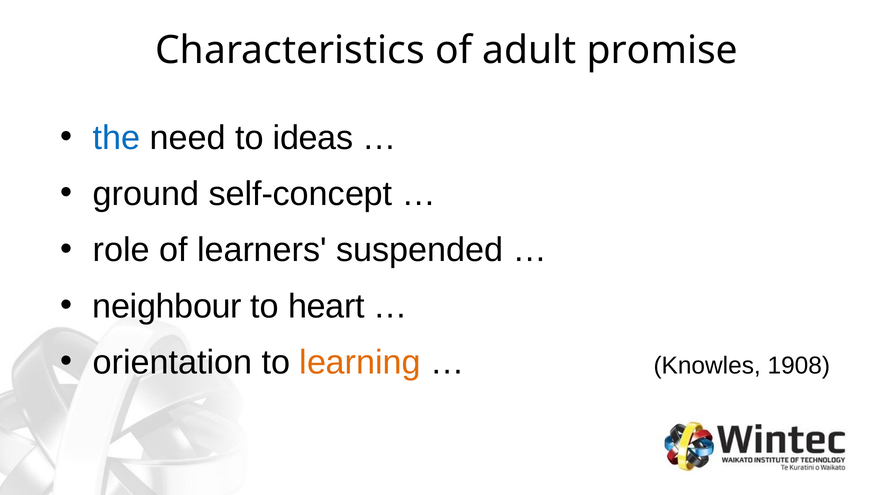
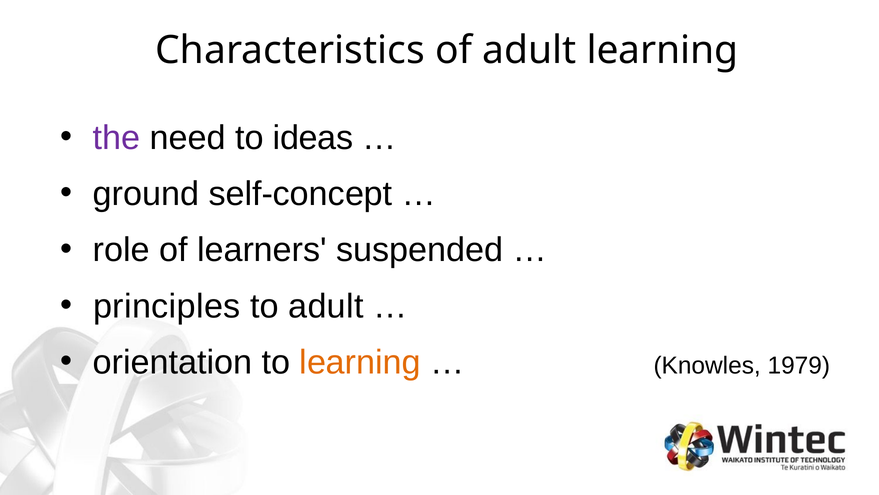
adult promise: promise -> learning
the colour: blue -> purple
neighbour: neighbour -> principles
to heart: heart -> adult
1908: 1908 -> 1979
